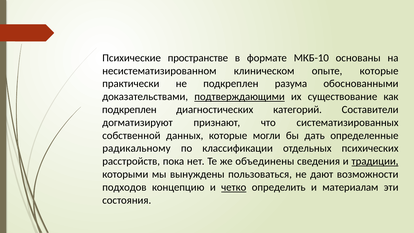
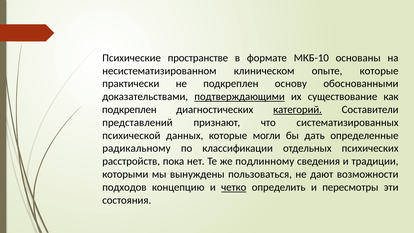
разума: разума -> основу
категорий underline: none -> present
догматизируют: догматизируют -> представлений
собственной: собственной -> психической
объединены: объединены -> подлинному
традиции underline: present -> none
материалам: материалам -> пересмотры
